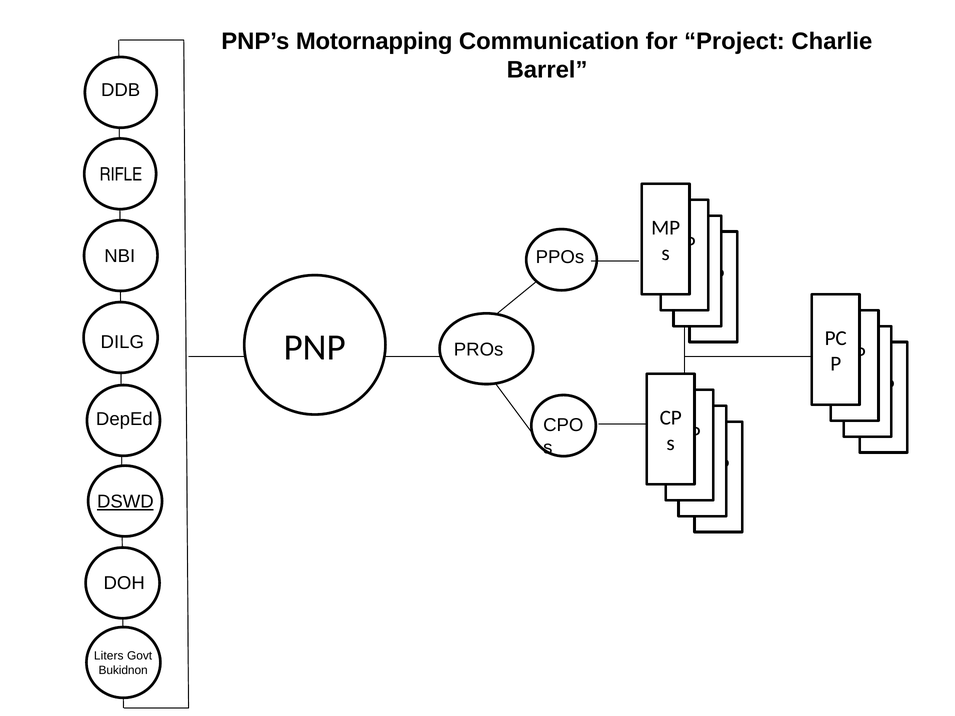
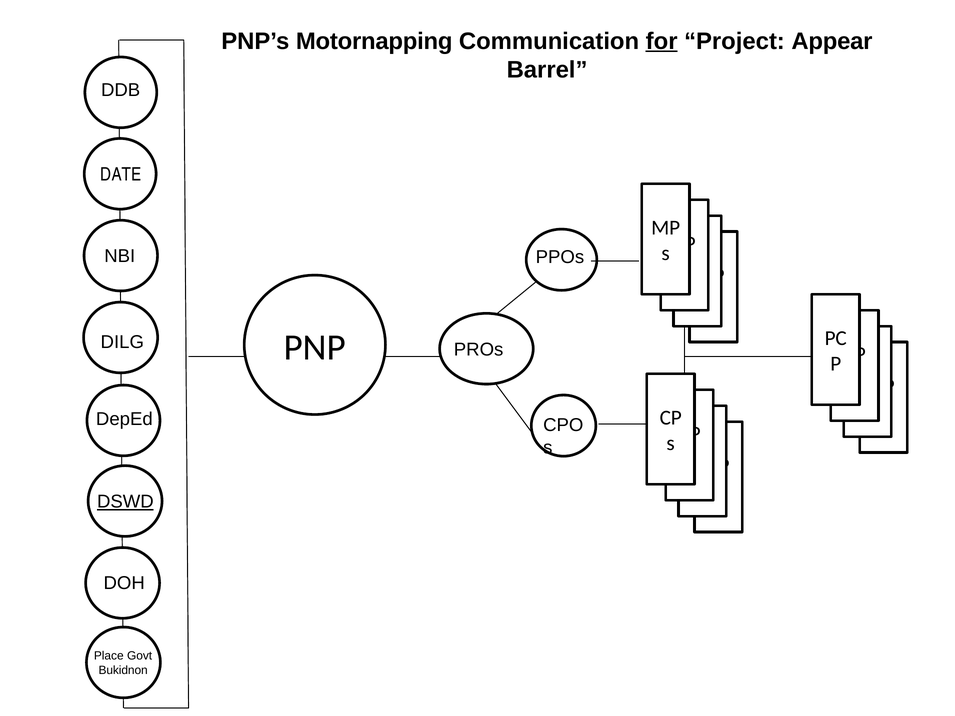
for underline: none -> present
Charlie: Charlie -> Appear
RIFLE: RIFLE -> DATE
Liters: Liters -> Place
